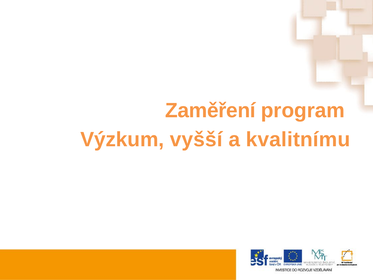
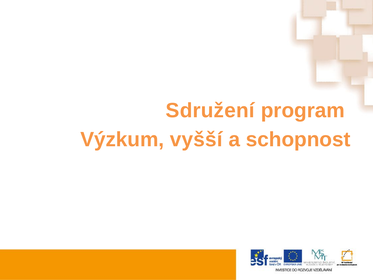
Zaměření: Zaměření -> Sdružení
kvalitnímu: kvalitnímu -> schopnost
